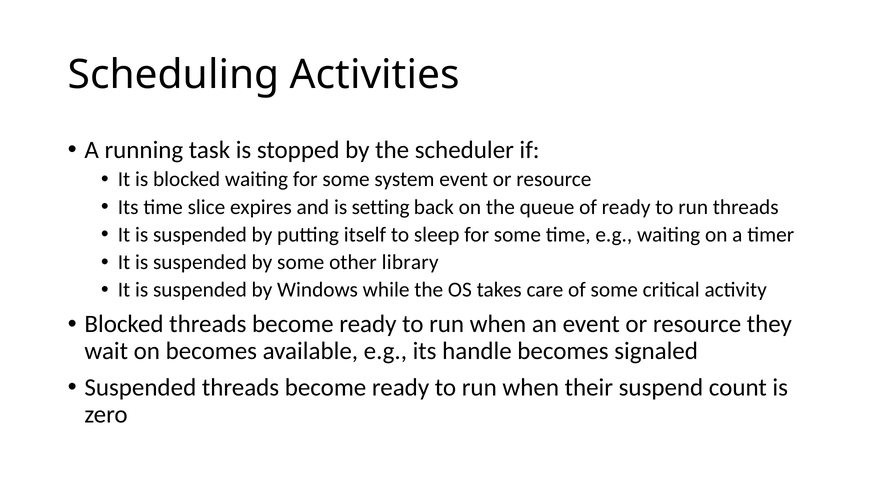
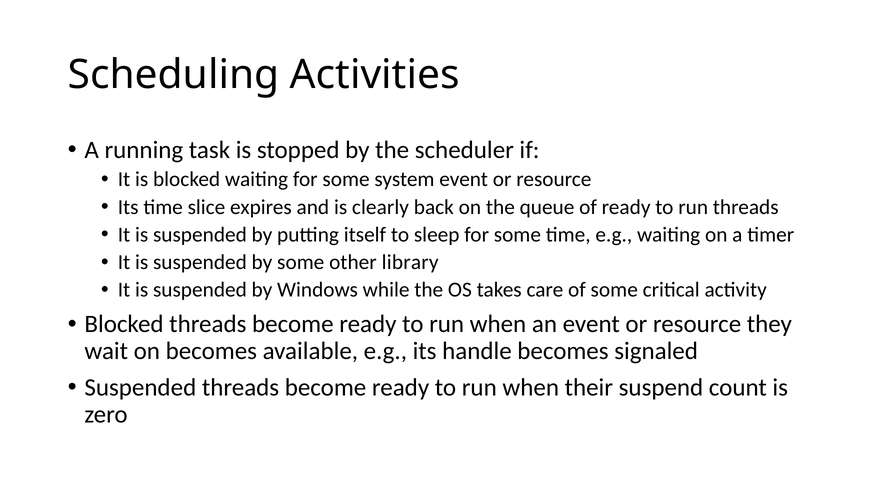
setting: setting -> clearly
